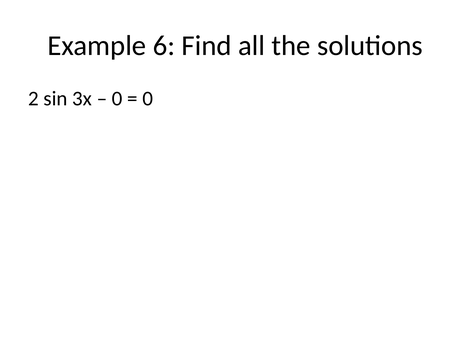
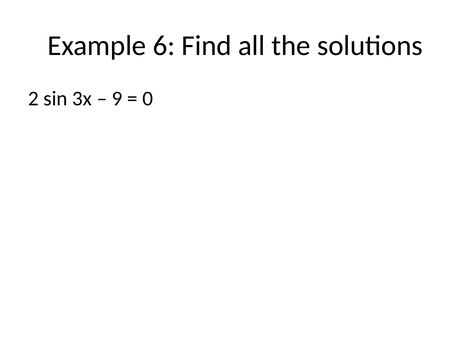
0 at (117, 99): 0 -> 9
